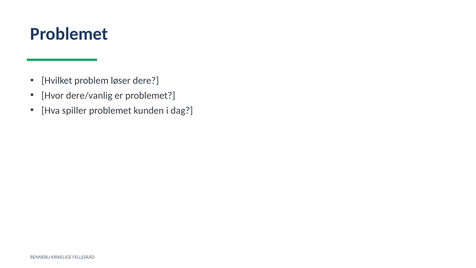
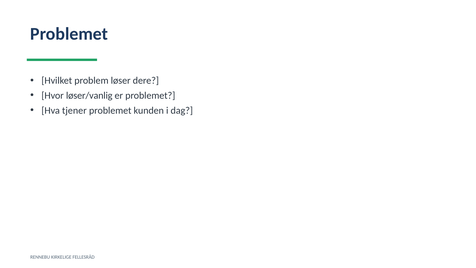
dere/vanlig: dere/vanlig -> løser/vanlig
spiller: spiller -> tjener
